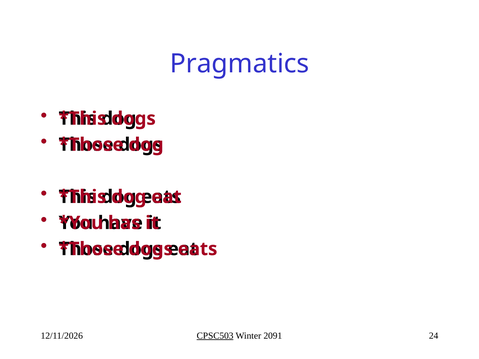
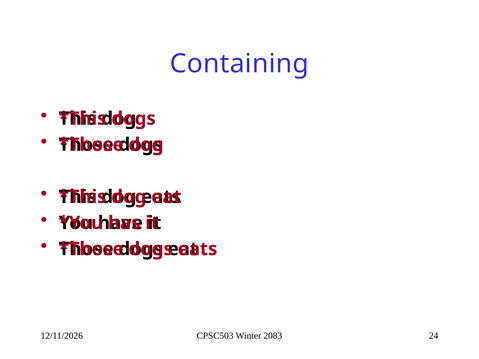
Pragmatics: Pragmatics -> Containing
CPSC503 underline: present -> none
2091: 2091 -> 2083
